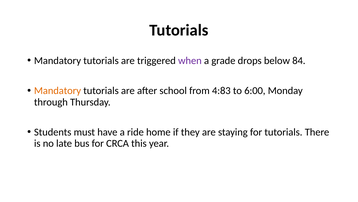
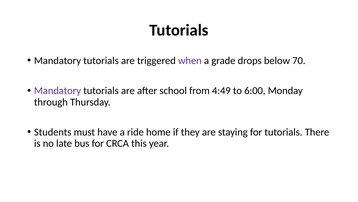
84: 84 -> 70
Mandatory at (58, 90) colour: orange -> purple
4:83: 4:83 -> 4:49
